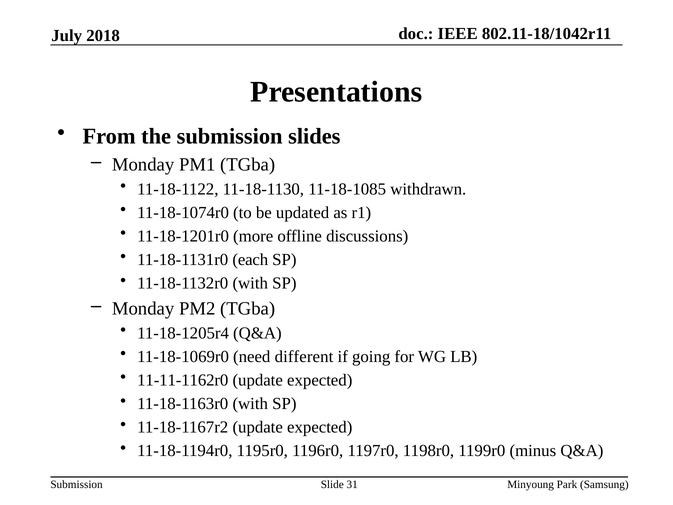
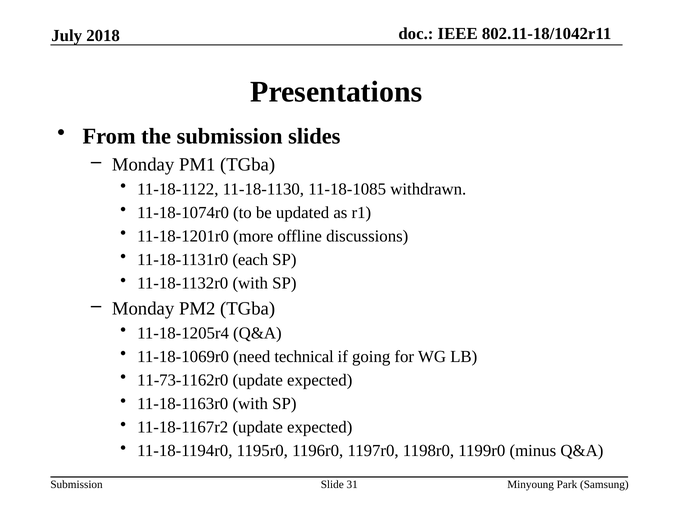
different: different -> technical
11-11-1162r0: 11-11-1162r0 -> 11-73-1162r0
